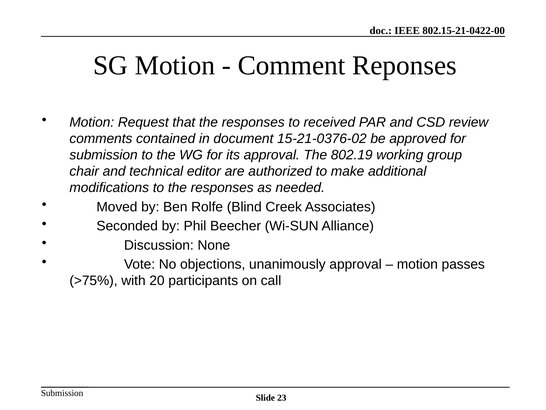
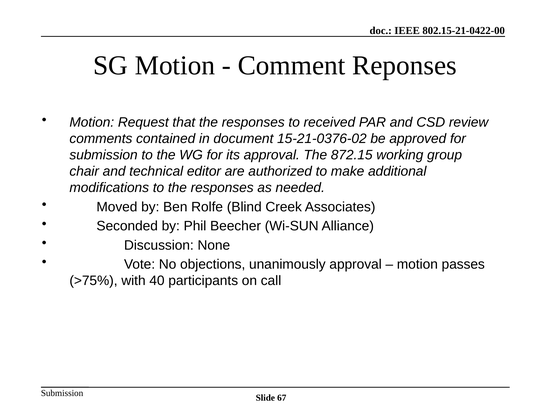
802.19: 802.19 -> 872.15
20: 20 -> 40
23: 23 -> 67
